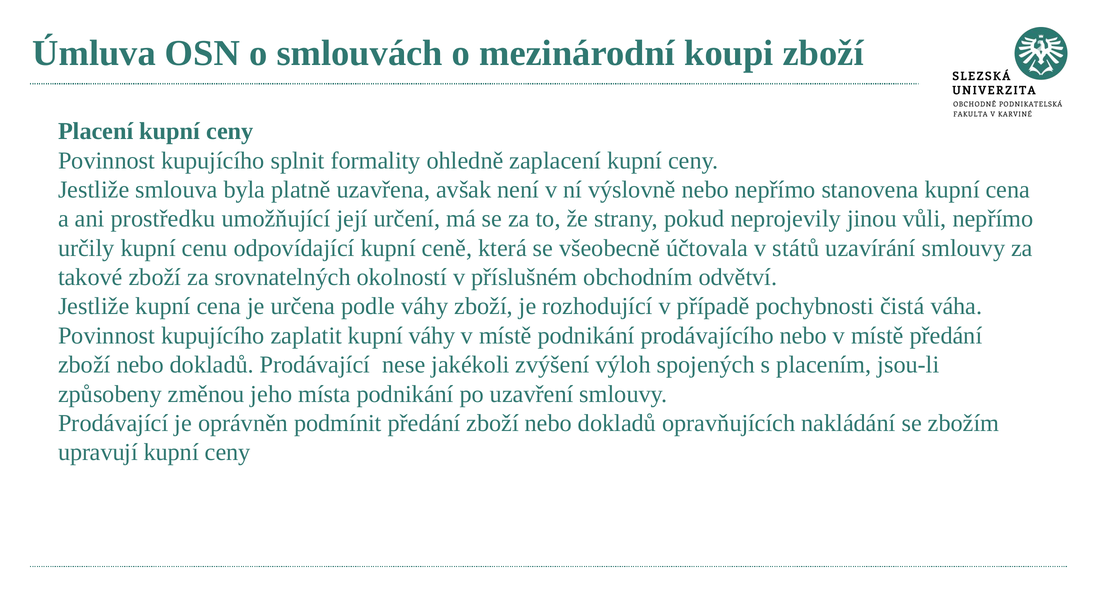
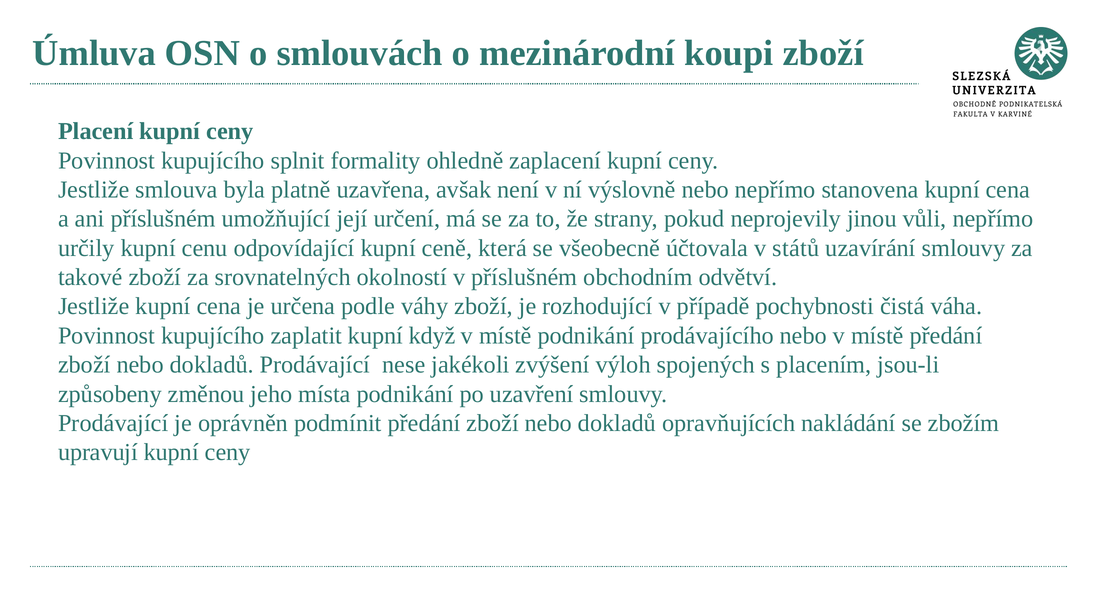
ani prostředku: prostředku -> příslušném
kupní váhy: váhy -> když
